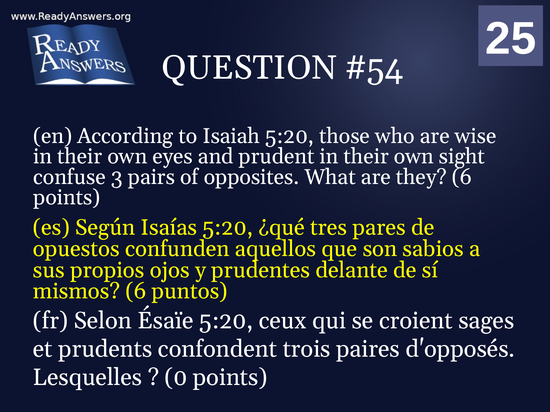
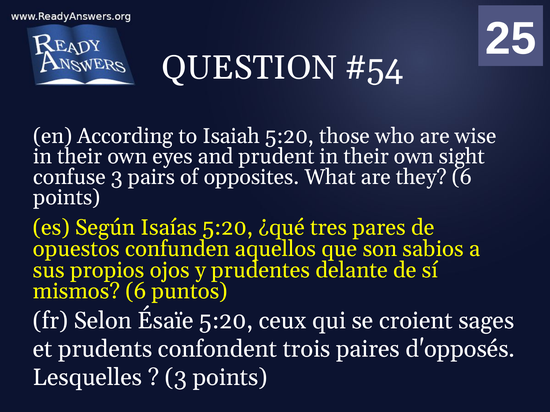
0 at (176, 378): 0 -> 3
